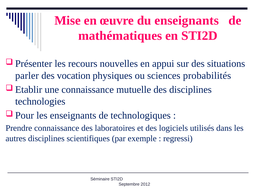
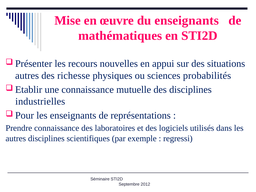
parler at (27, 76): parler -> autres
vocation: vocation -> richesse
technologies: technologies -> industrielles
technologiques: technologiques -> représentations
